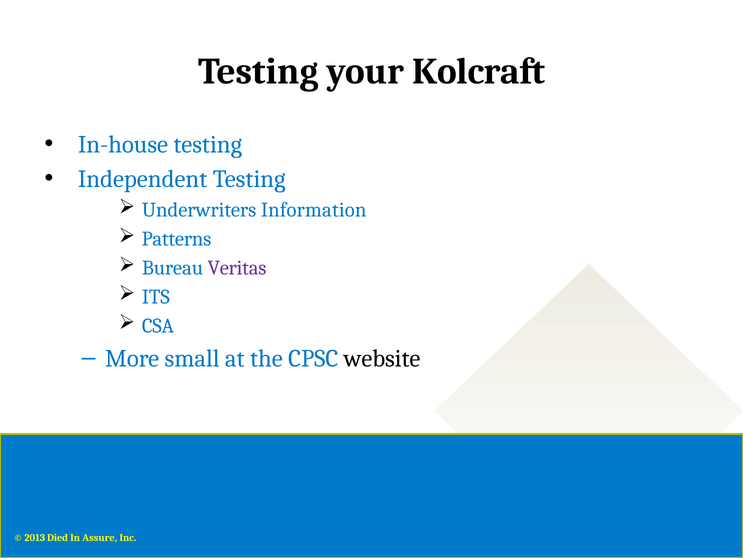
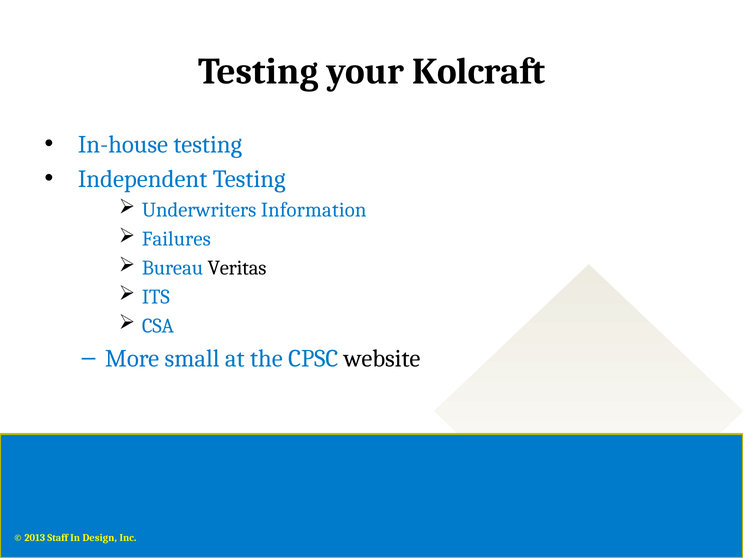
Patterns: Patterns -> Failures
Veritas colour: purple -> black
Died: Died -> Staff
Assure: Assure -> Design
